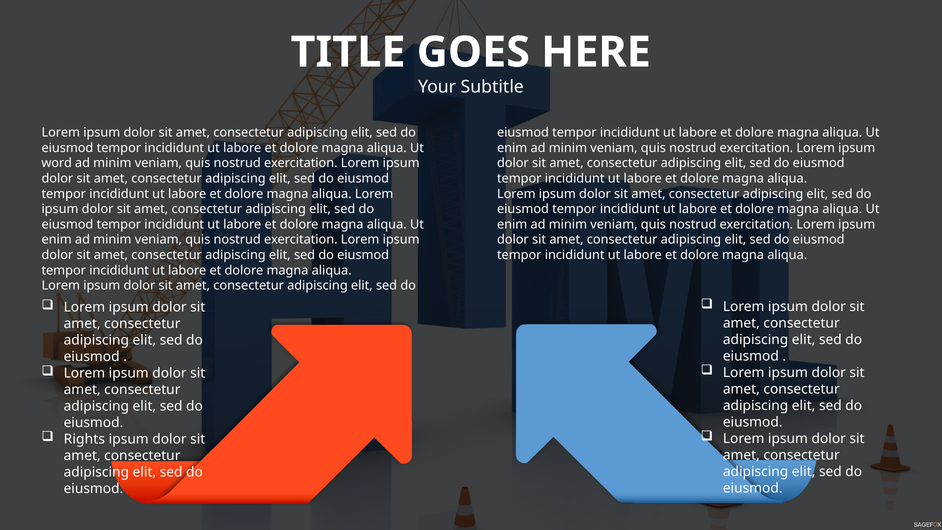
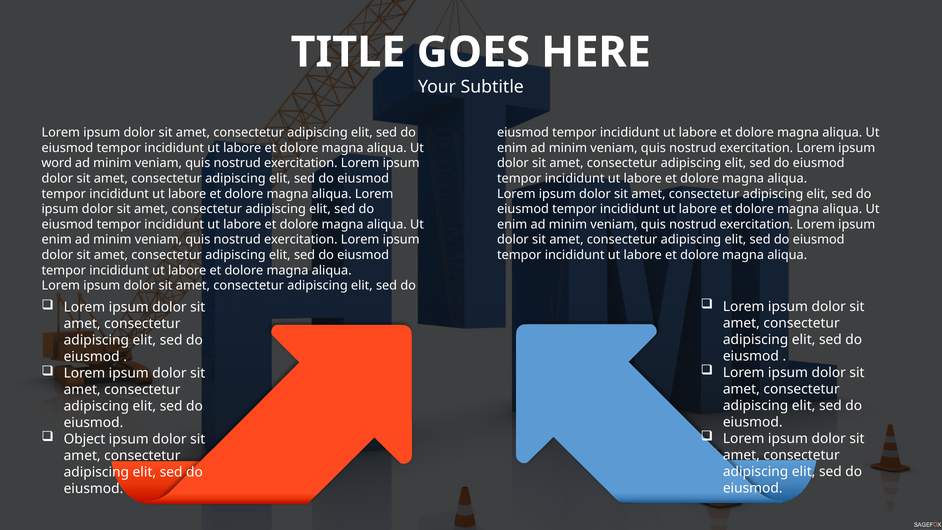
Rights: Rights -> Object
